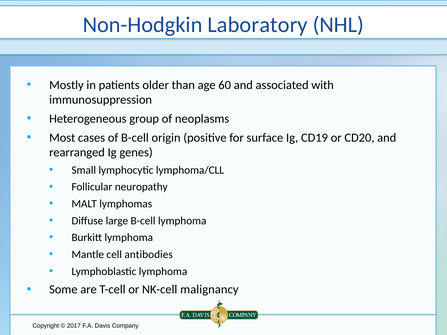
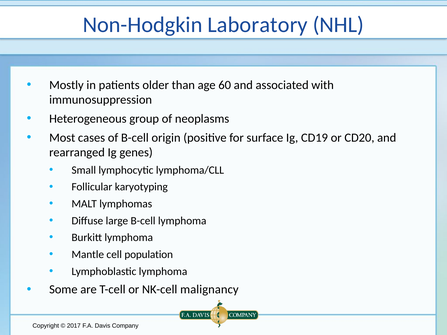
neuropathy: neuropathy -> karyotyping
antibodies: antibodies -> population
